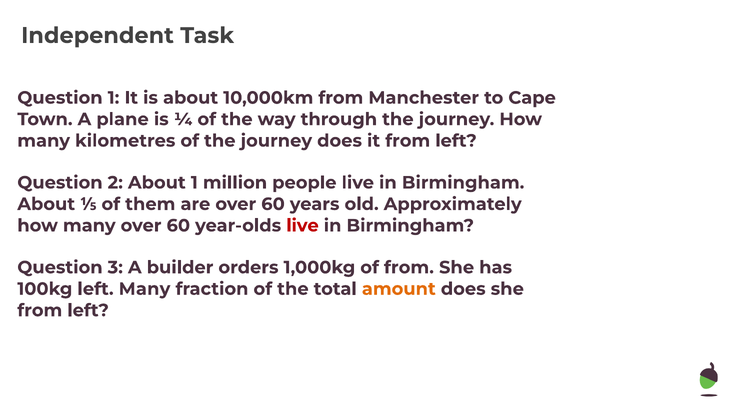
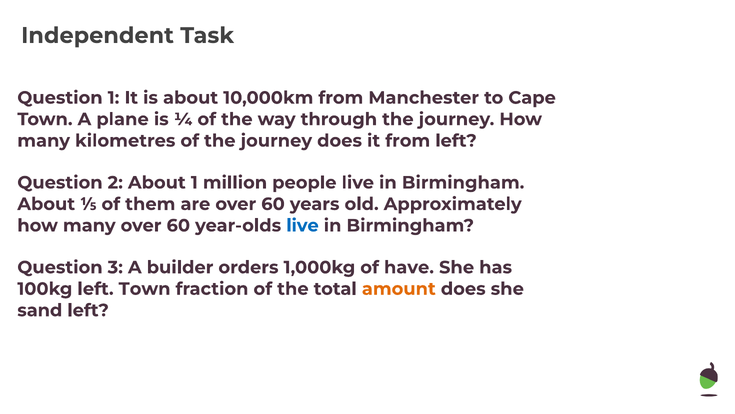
live at (302, 225) colour: red -> blue
of from: from -> have
left Many: Many -> Town
from at (40, 310): from -> sand
